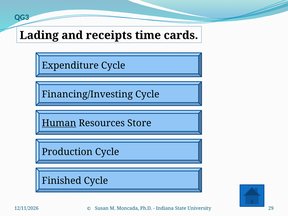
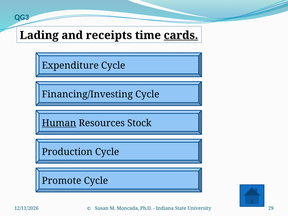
cards underline: none -> present
Store: Store -> Stock
Finished: Finished -> Promote
